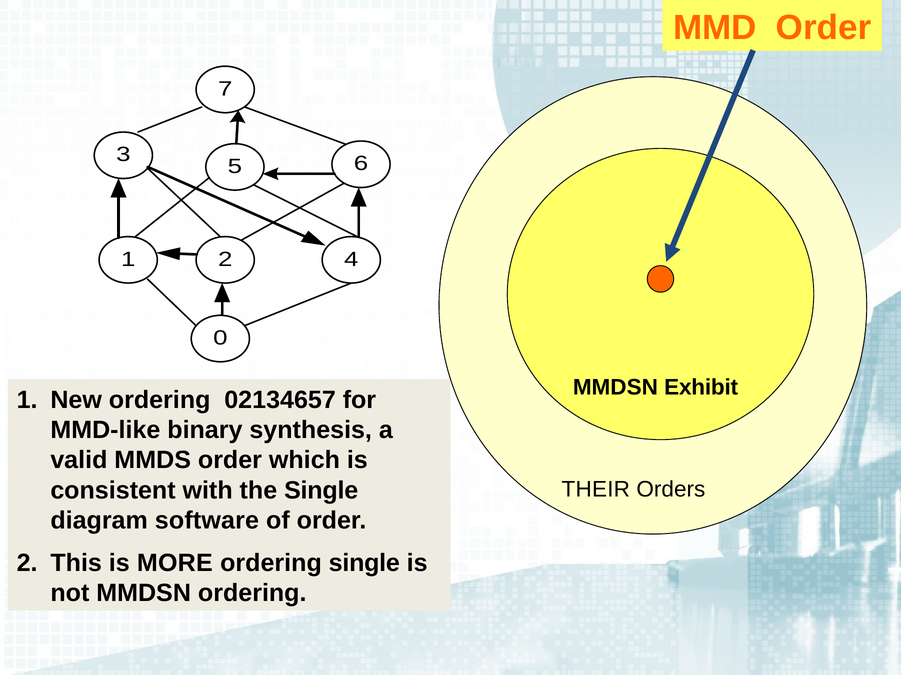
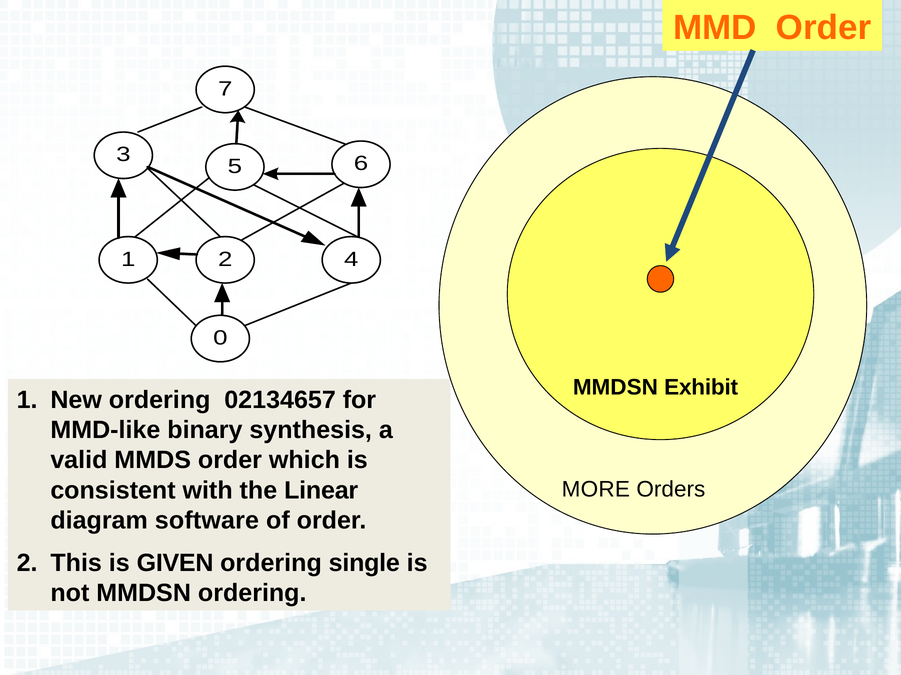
the Single: Single -> Linear
THEIR: THEIR -> MORE
MORE: MORE -> GIVEN
